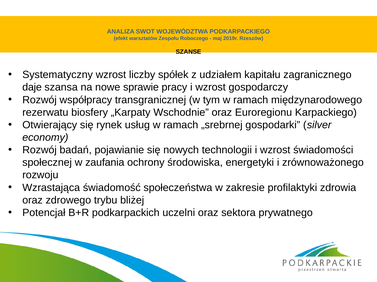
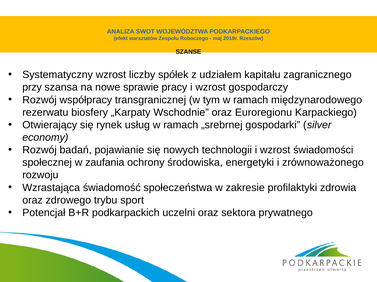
daje: daje -> przy
bliżej: bliżej -> sport
